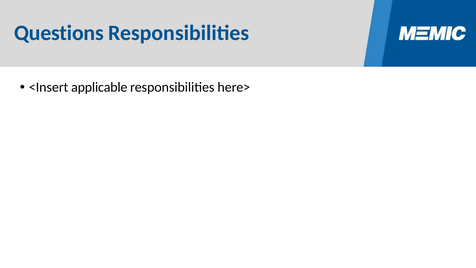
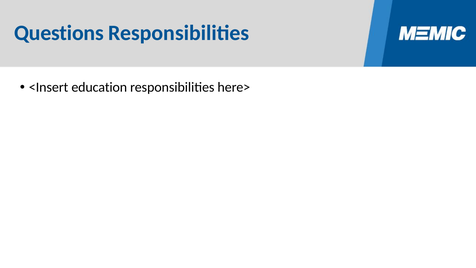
applicable: applicable -> education
